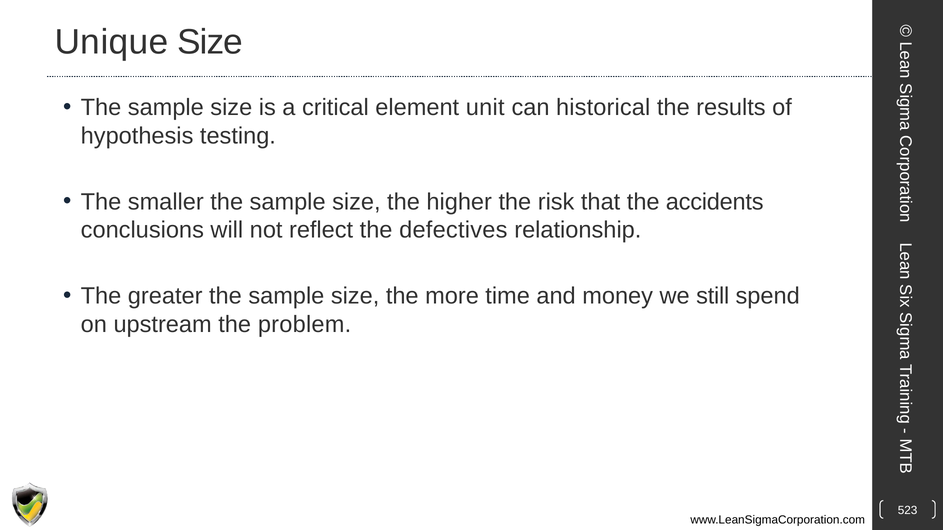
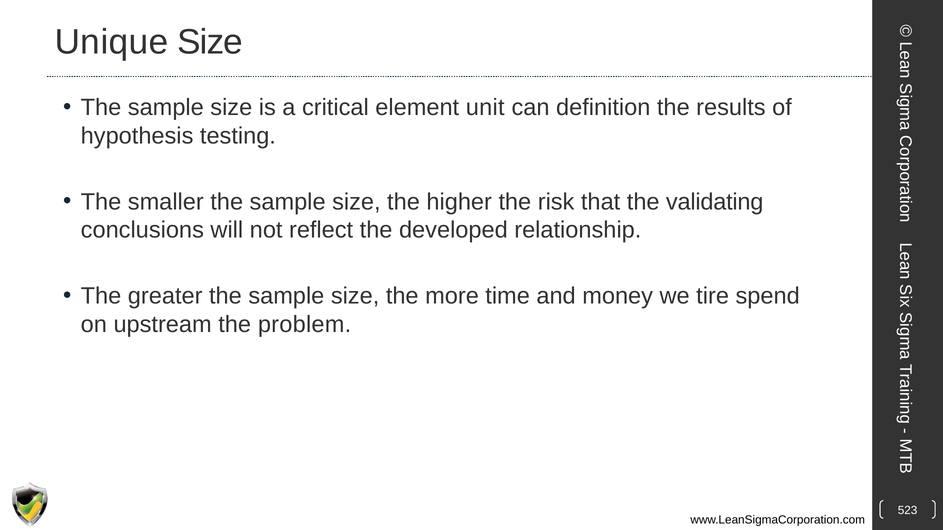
historical: historical -> definition
accidents: accidents -> validating
defectives: defectives -> developed
still: still -> tire
